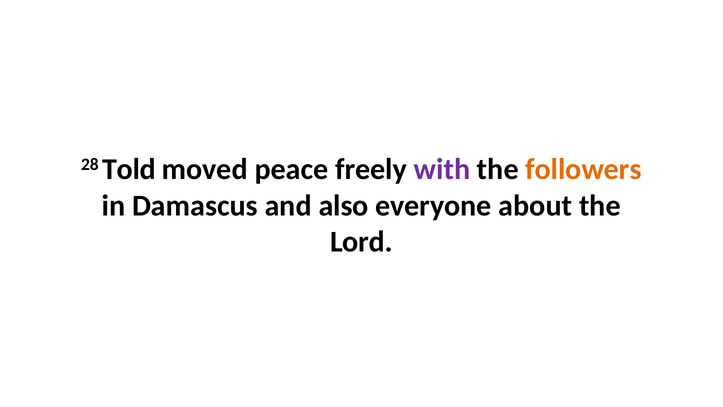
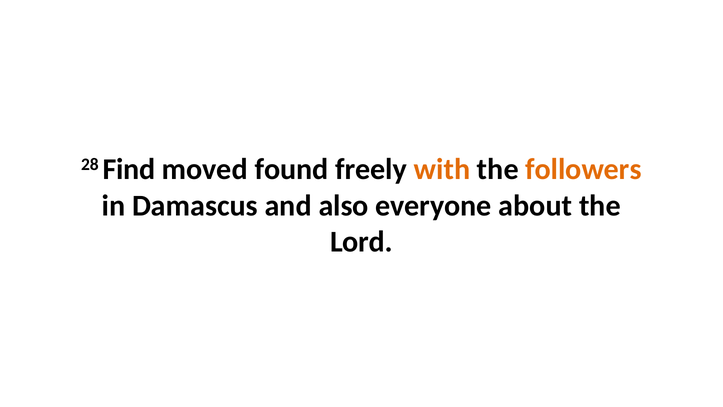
Told: Told -> Find
peace: peace -> found
with colour: purple -> orange
